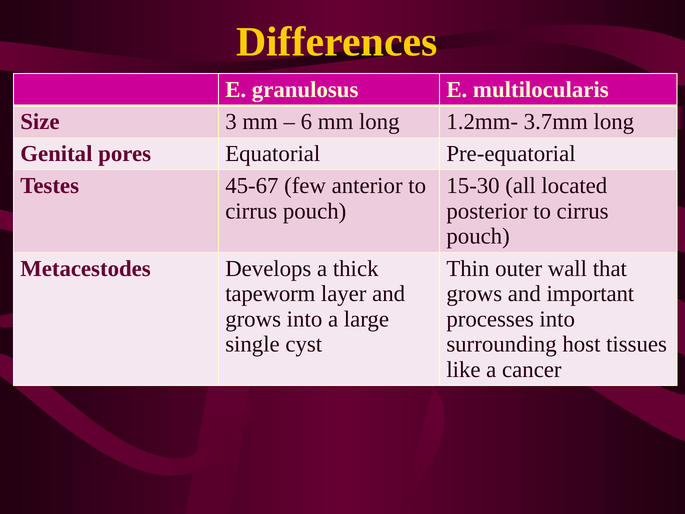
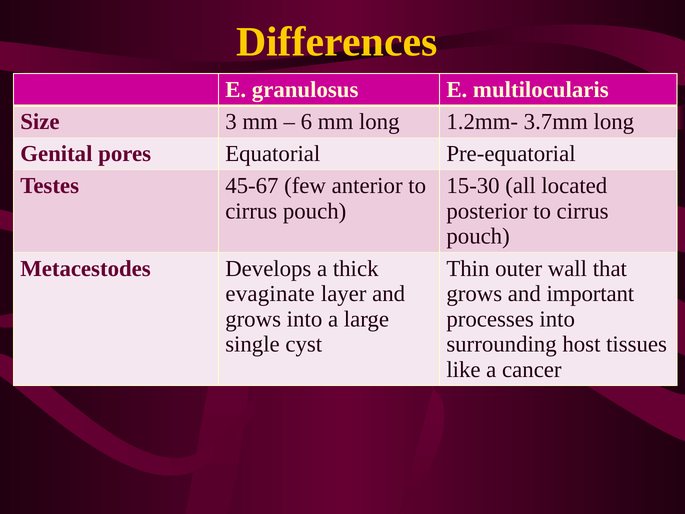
tapeworm: tapeworm -> evaginate
